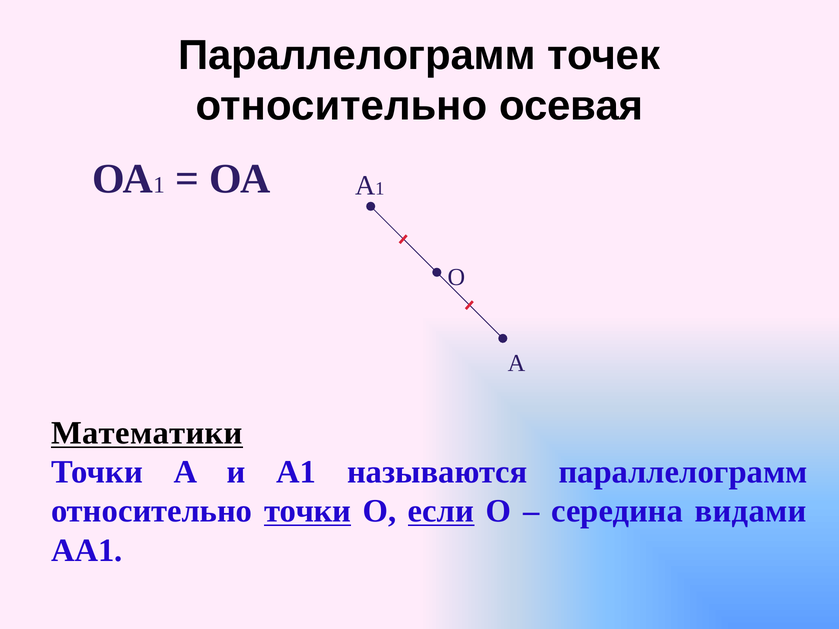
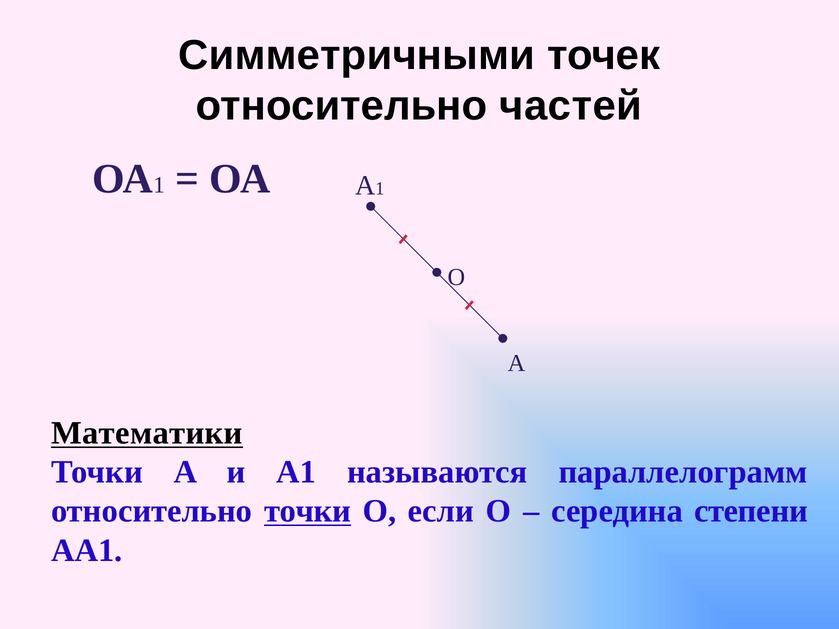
Параллелограмм at (357, 55): Параллелограмм -> Симметричными
осевая: осевая -> частей
если underline: present -> none
видами: видами -> степени
